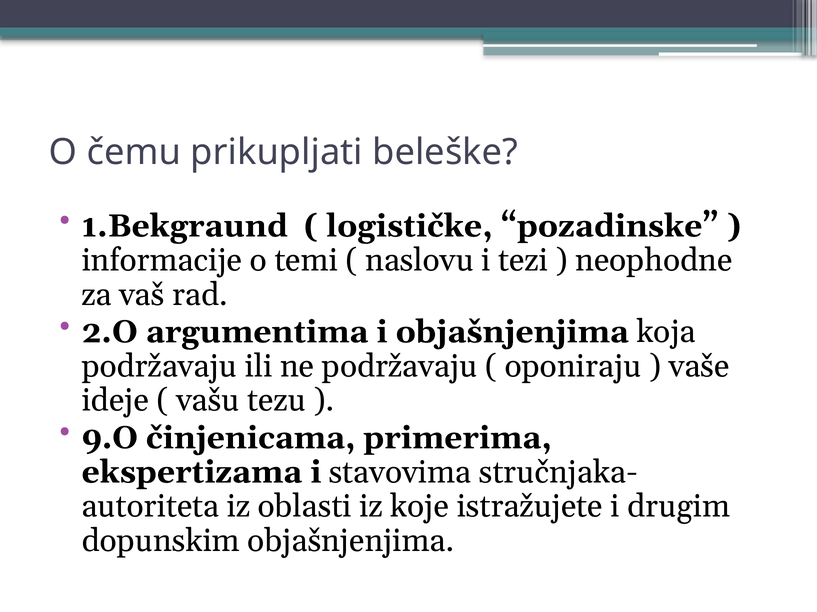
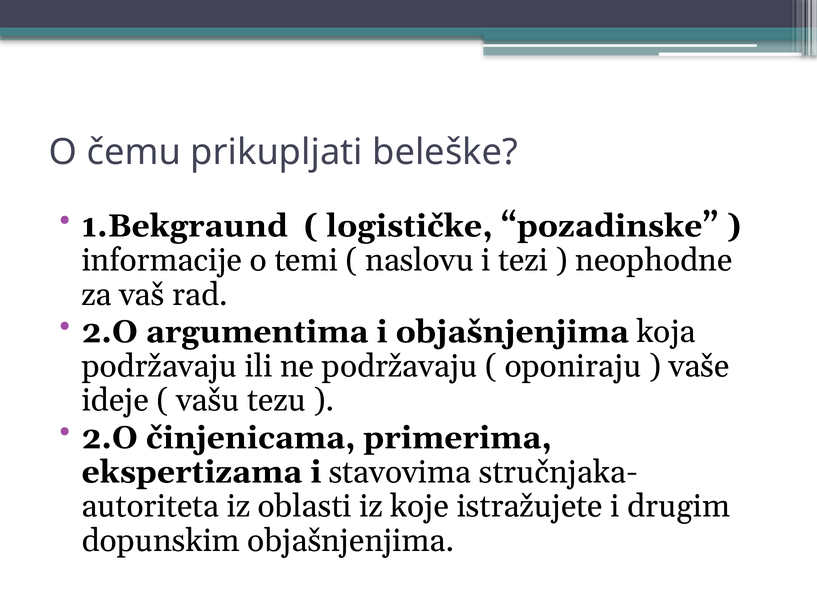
9.O at (110, 438): 9.O -> 2.O
